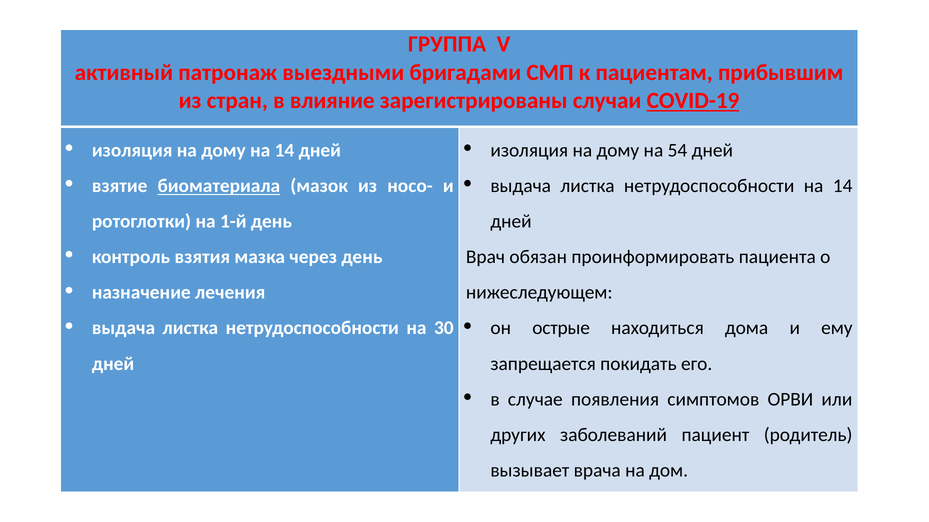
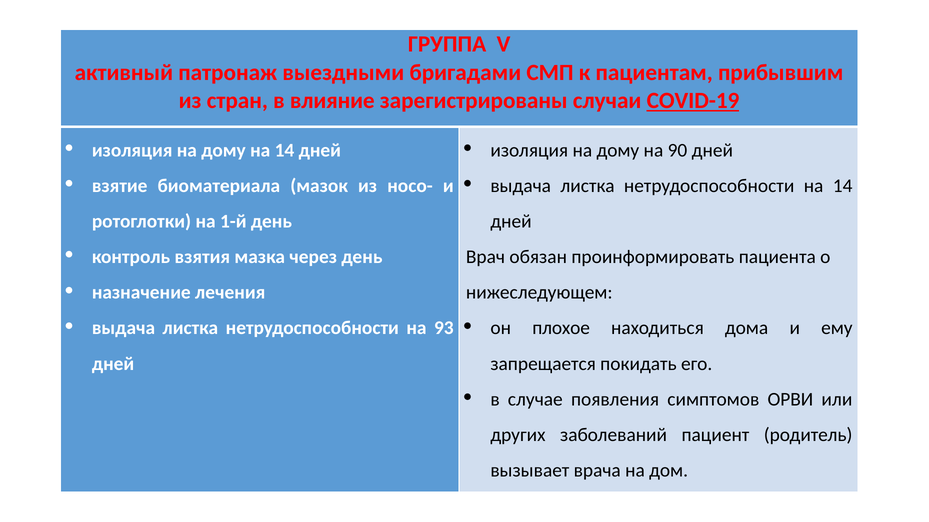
54: 54 -> 90
биоматериала underline: present -> none
30: 30 -> 93
острые: острые -> плохое
